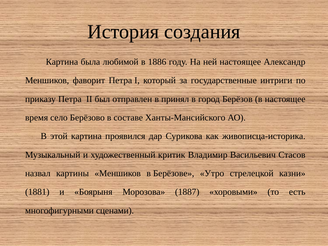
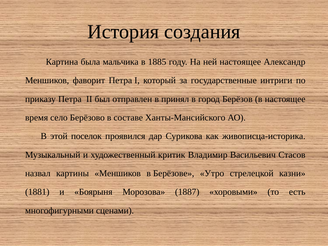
любимой: любимой -> мальчика
1886: 1886 -> 1885
этой картина: картина -> поселок
